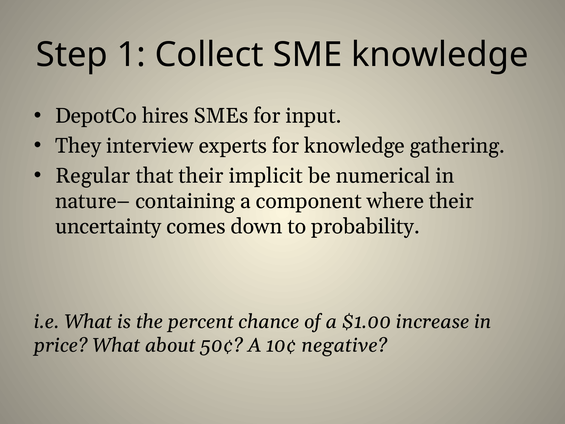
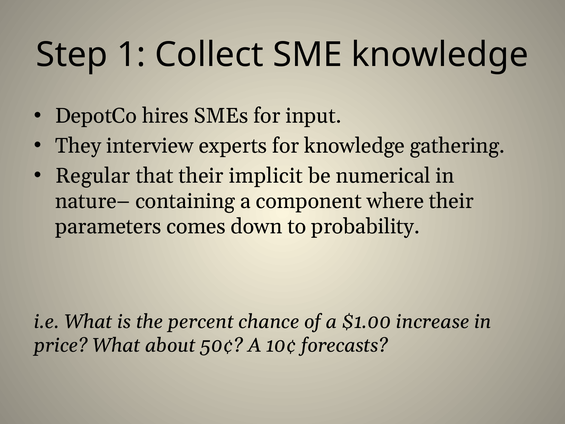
uncertainty: uncertainty -> parameters
negative: negative -> forecasts
